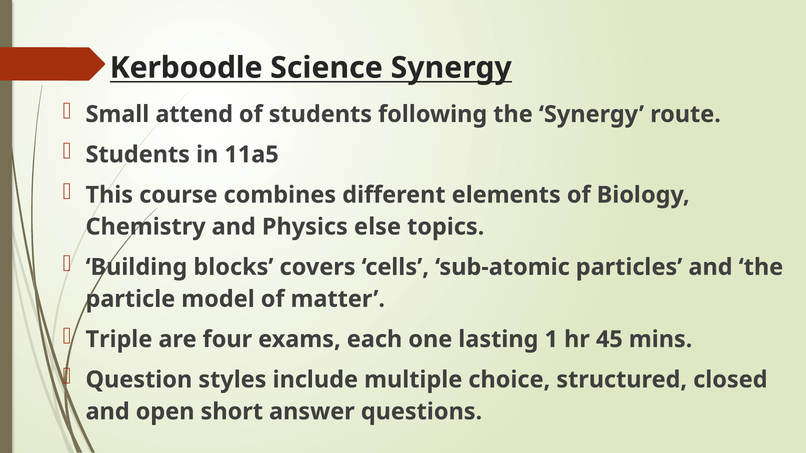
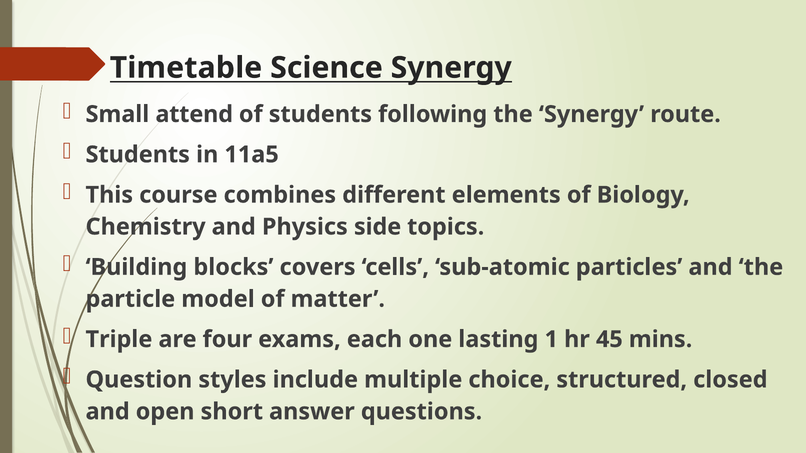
Kerboodle: Kerboodle -> Timetable
else: else -> side
